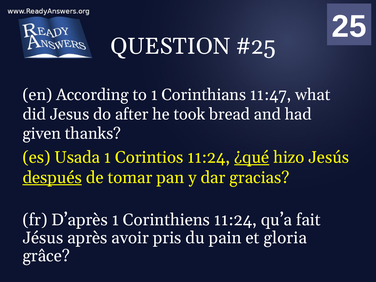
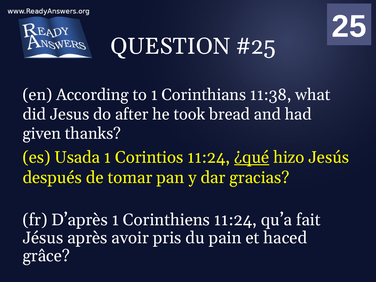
11:47: 11:47 -> 11:38
después underline: present -> none
gloria: gloria -> haced
